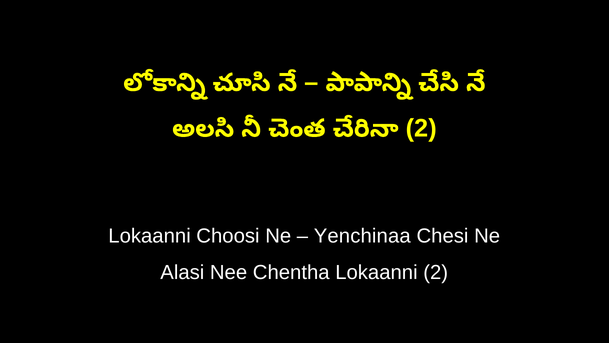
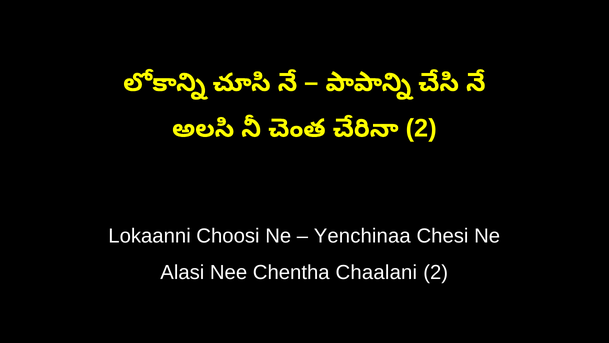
Chentha Lokaanni: Lokaanni -> Chaalani
